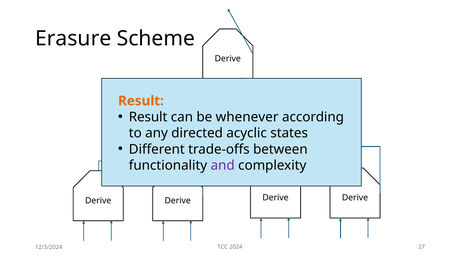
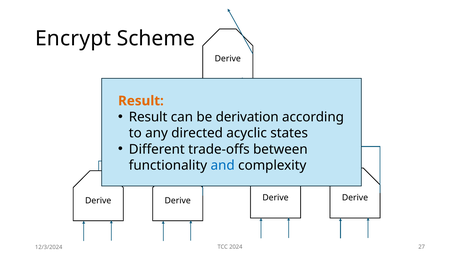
Erasure: Erasure -> Encrypt
whenever: whenever -> derivation
and colour: purple -> blue
